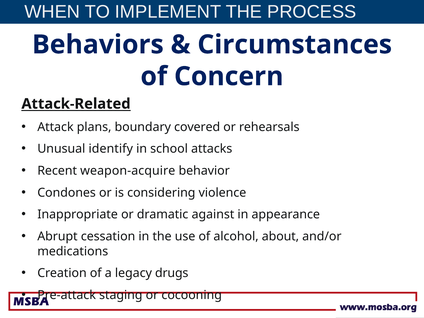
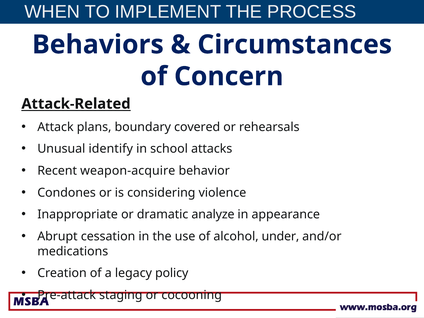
against: against -> analyze
about: about -> under
drugs: drugs -> policy
